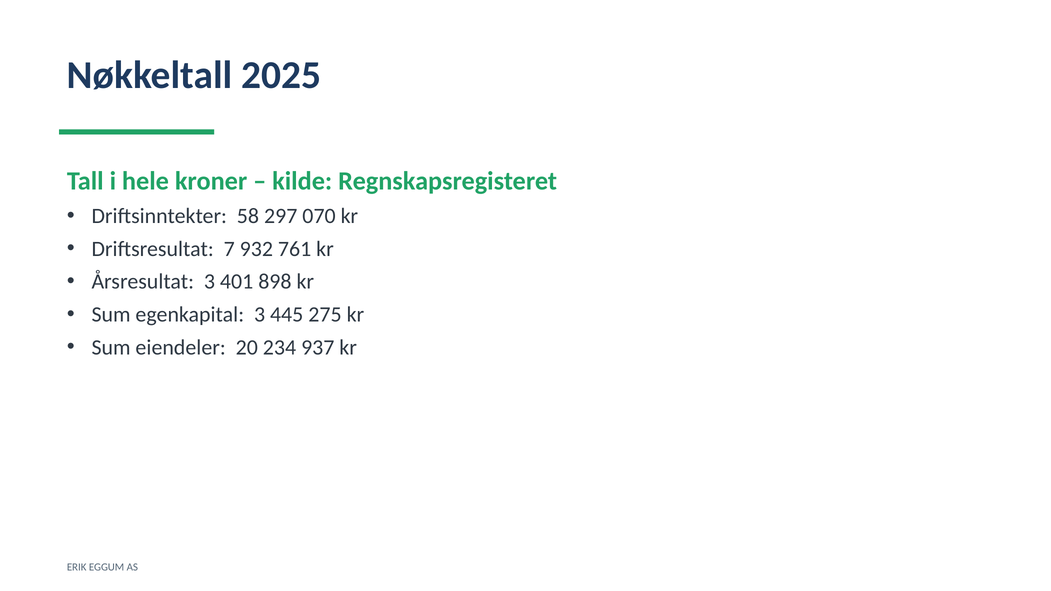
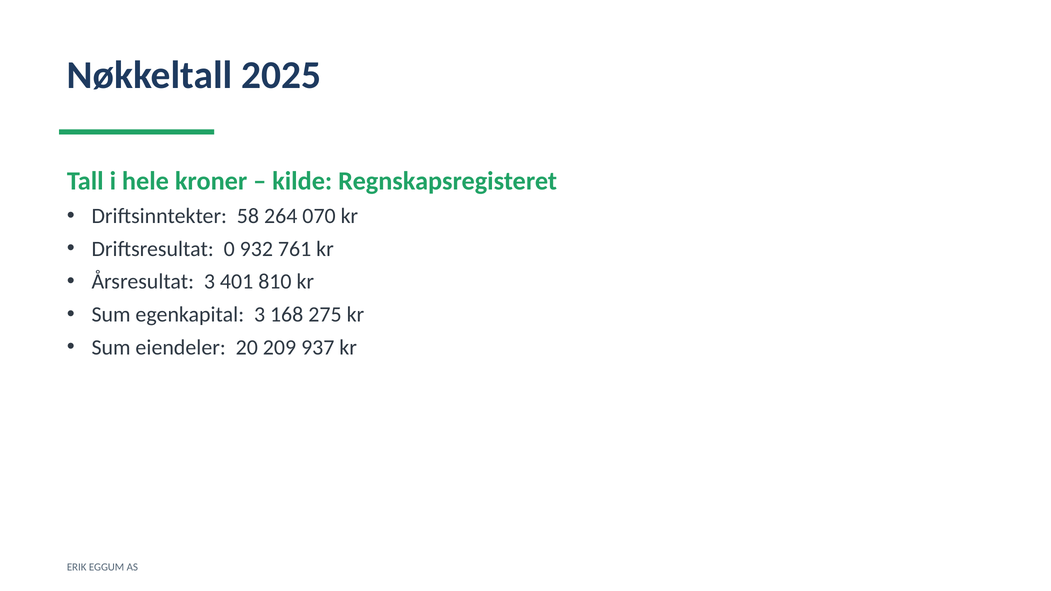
297: 297 -> 264
7: 7 -> 0
898: 898 -> 810
445: 445 -> 168
234: 234 -> 209
